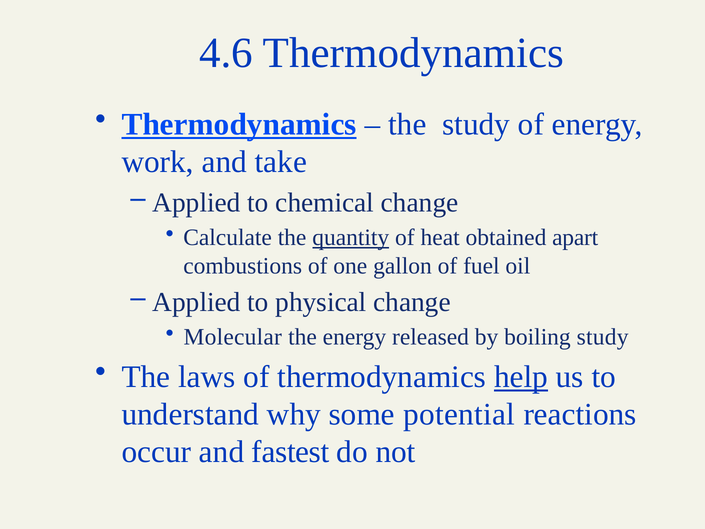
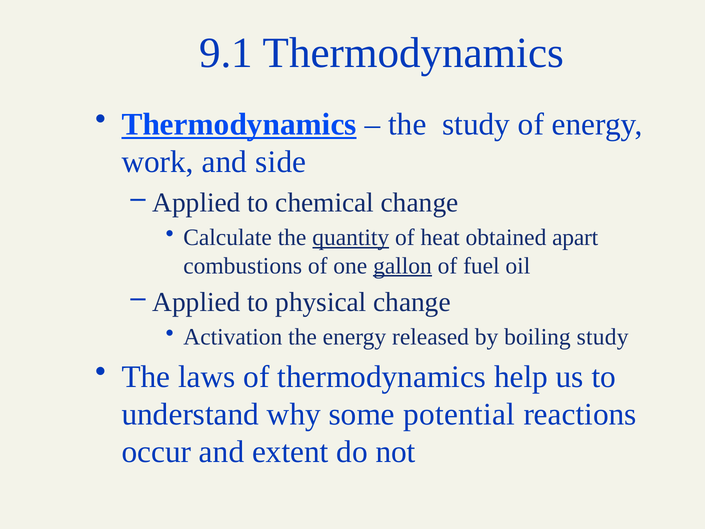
4.6: 4.6 -> 9.1
take: take -> side
gallon underline: none -> present
Molecular: Molecular -> Activation
help underline: present -> none
fastest: fastest -> extent
